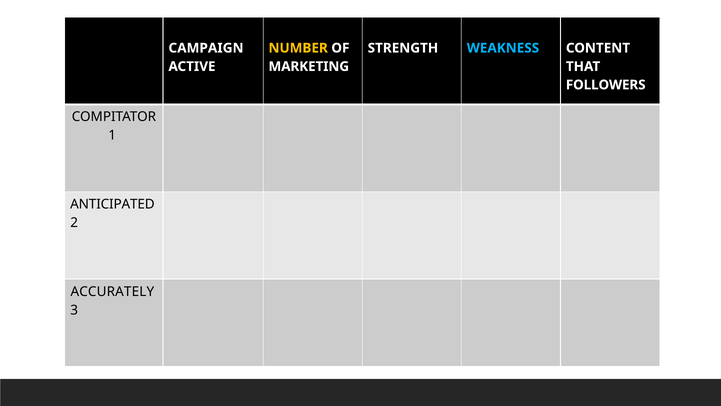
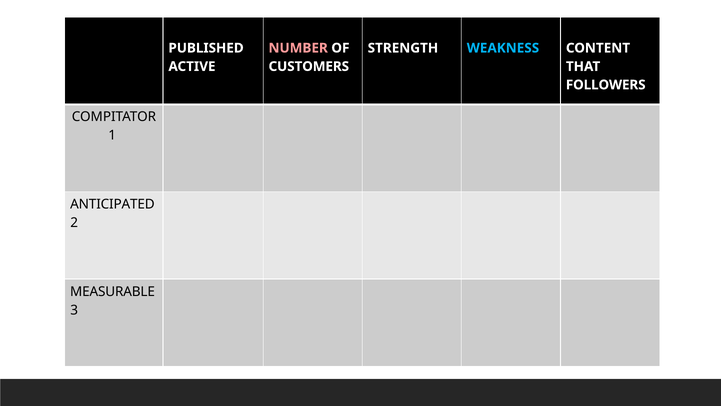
CAMPAIGN: CAMPAIGN -> PUBLISHED
NUMBER colour: yellow -> pink
MARKETING: MARKETING -> CUSTOMERS
ACCURATELY: ACCURATELY -> MEASURABLE
